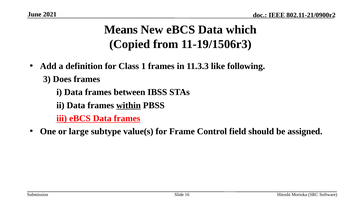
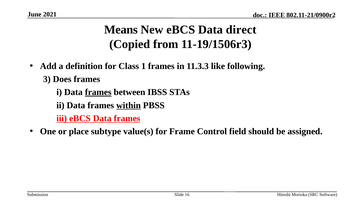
which: which -> direct
frames at (98, 92) underline: none -> present
large: large -> place
